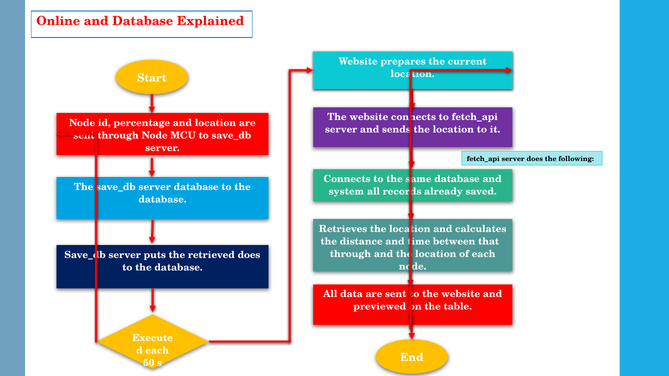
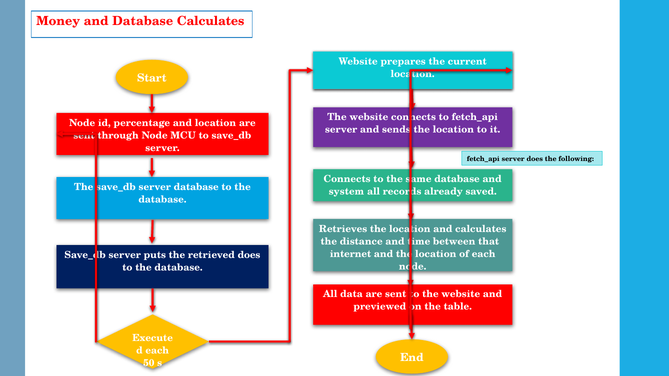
Online: Online -> Money
Database Explained: Explained -> Calculates
through at (351, 254): through -> internet
